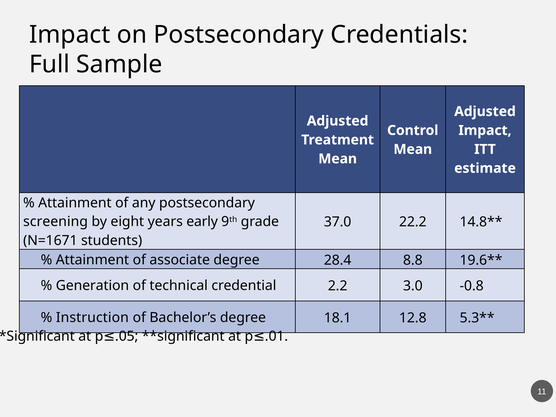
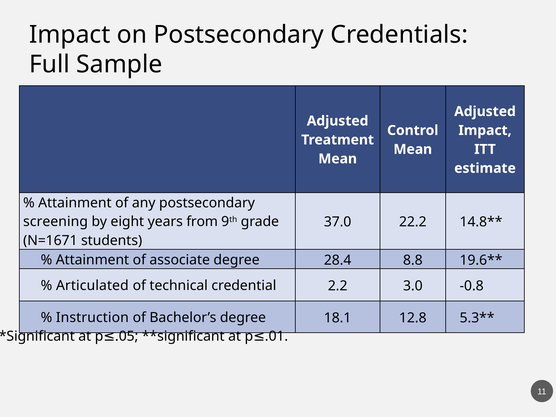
early: early -> from
Generation: Generation -> Articulated
